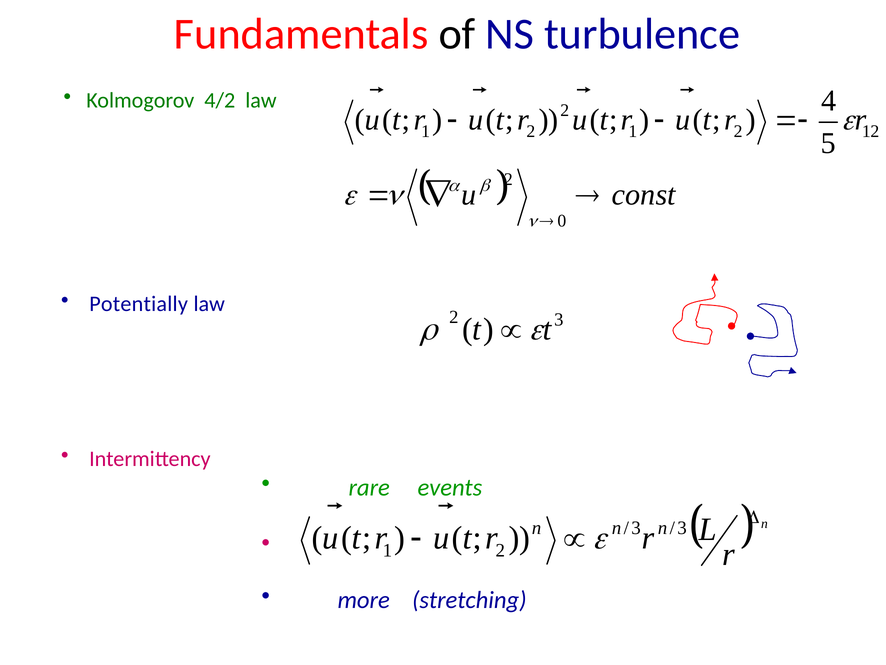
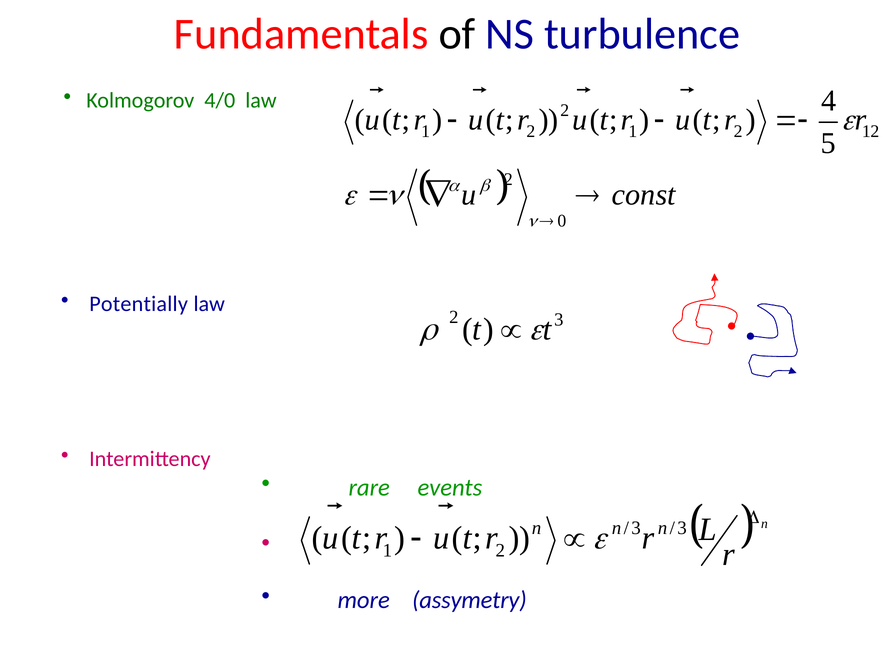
4/2: 4/2 -> 4/0
stretching: stretching -> assymetry
